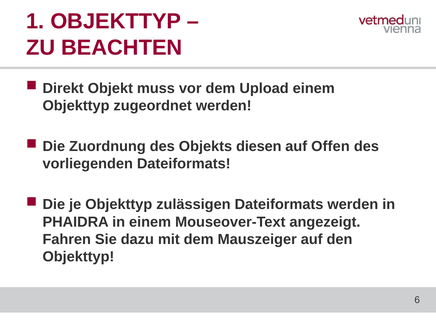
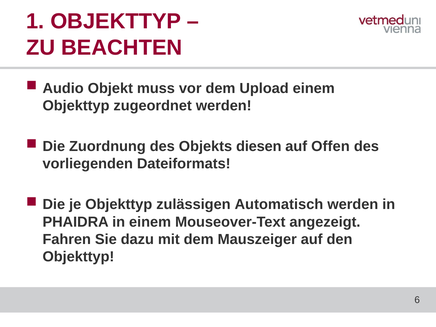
Direkt: Direkt -> Audio
zulässigen Dateiformats: Dateiformats -> Automatisch
